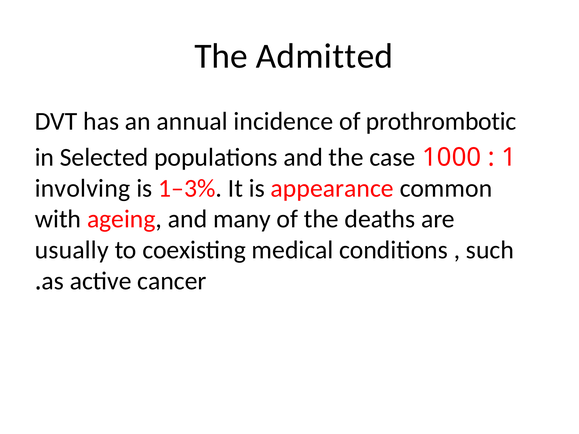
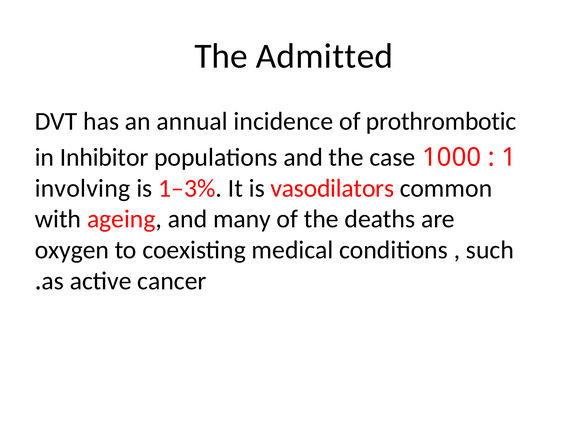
Selected: Selected -> Inhibitor
appearance: appearance -> vasodilators
usually: usually -> oxygen
